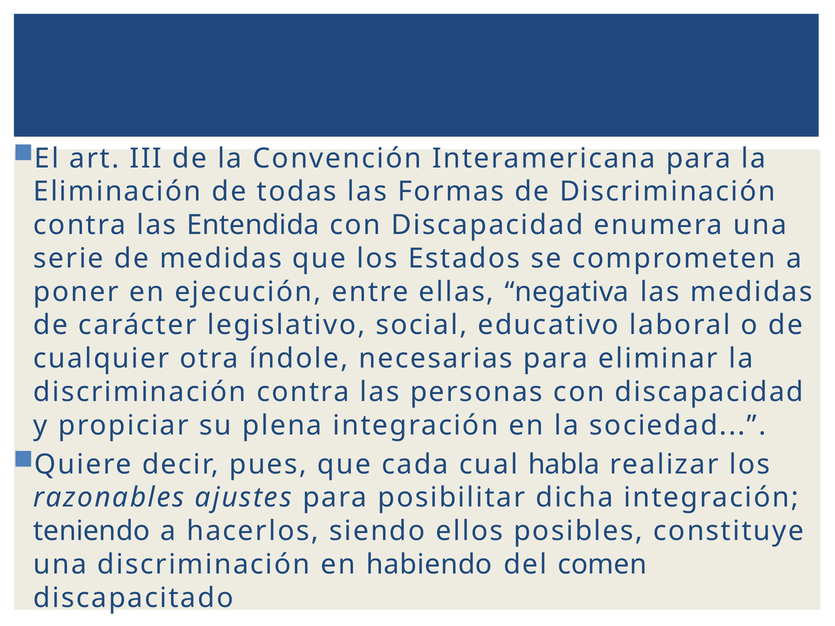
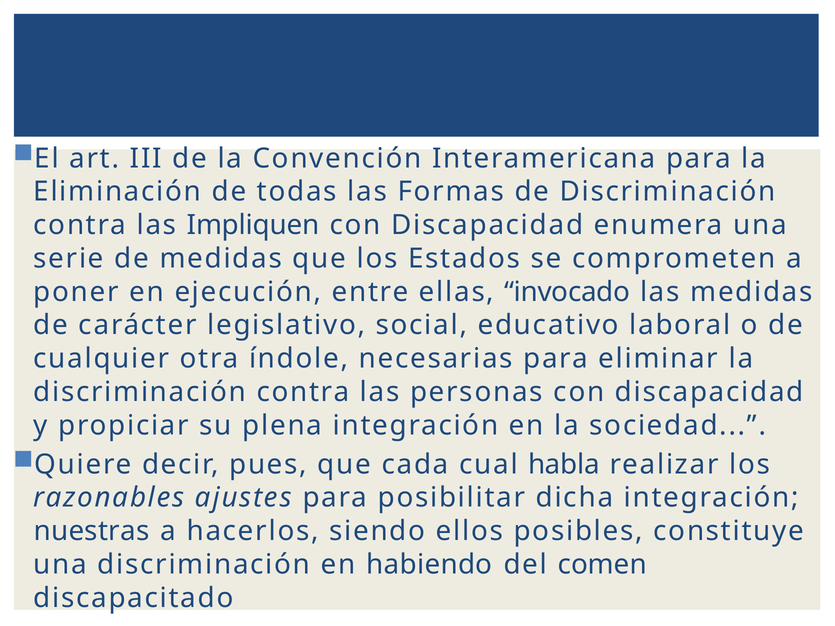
Entendida: Entendida -> Impliquen
negativa: negativa -> invocado
teniendo: teniendo -> nuestras
